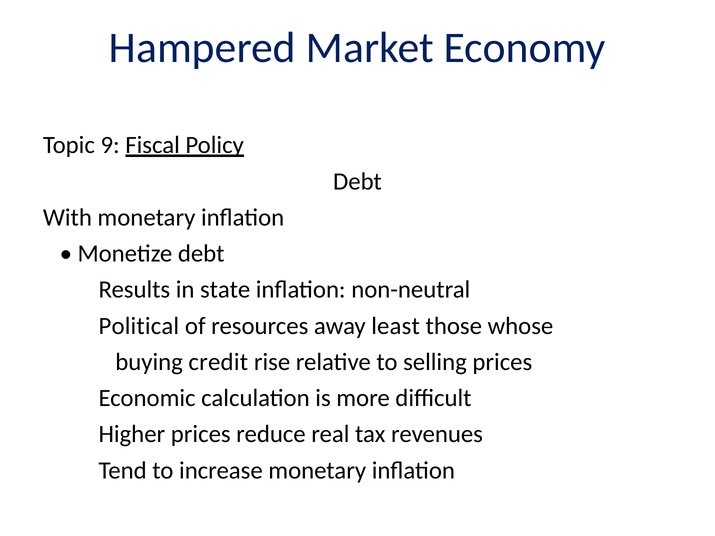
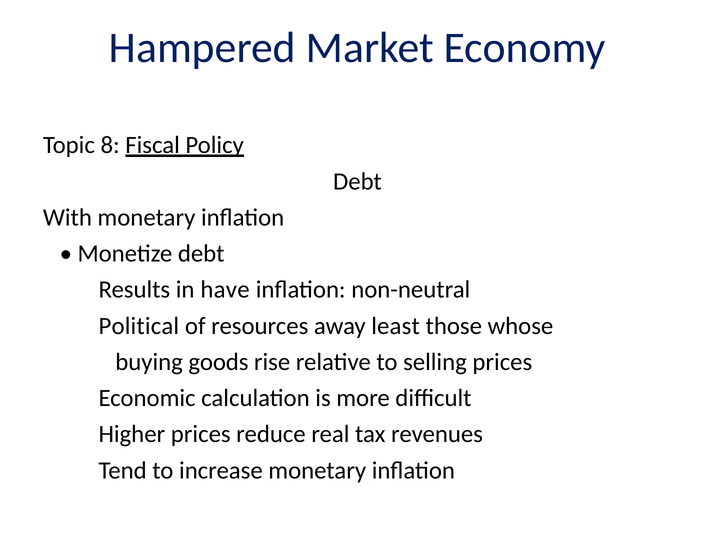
9: 9 -> 8
state: state -> have
credit: credit -> goods
